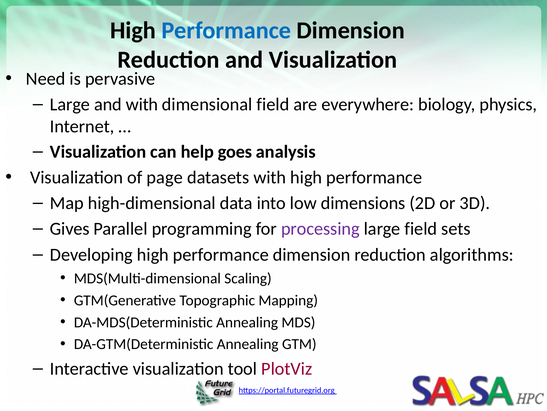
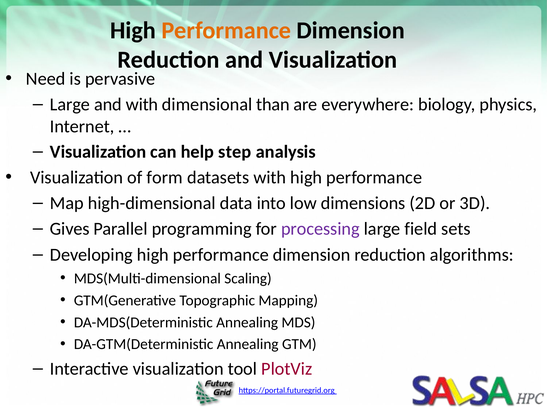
Performance at (226, 30) colour: blue -> orange
dimensional field: field -> than
goes: goes -> step
page: page -> form
